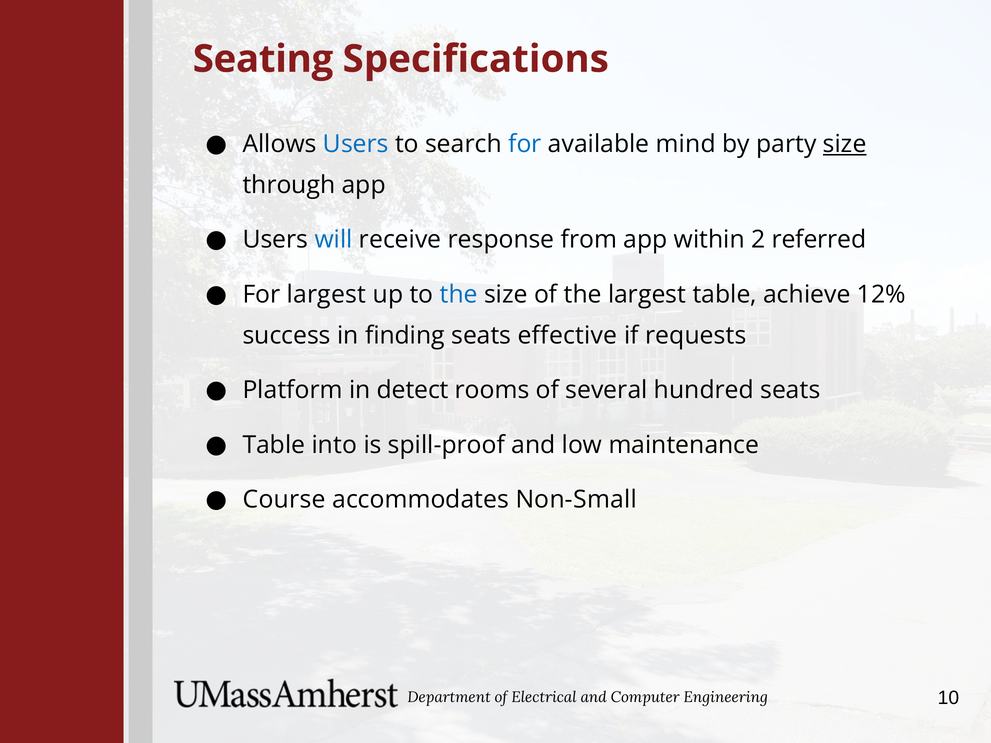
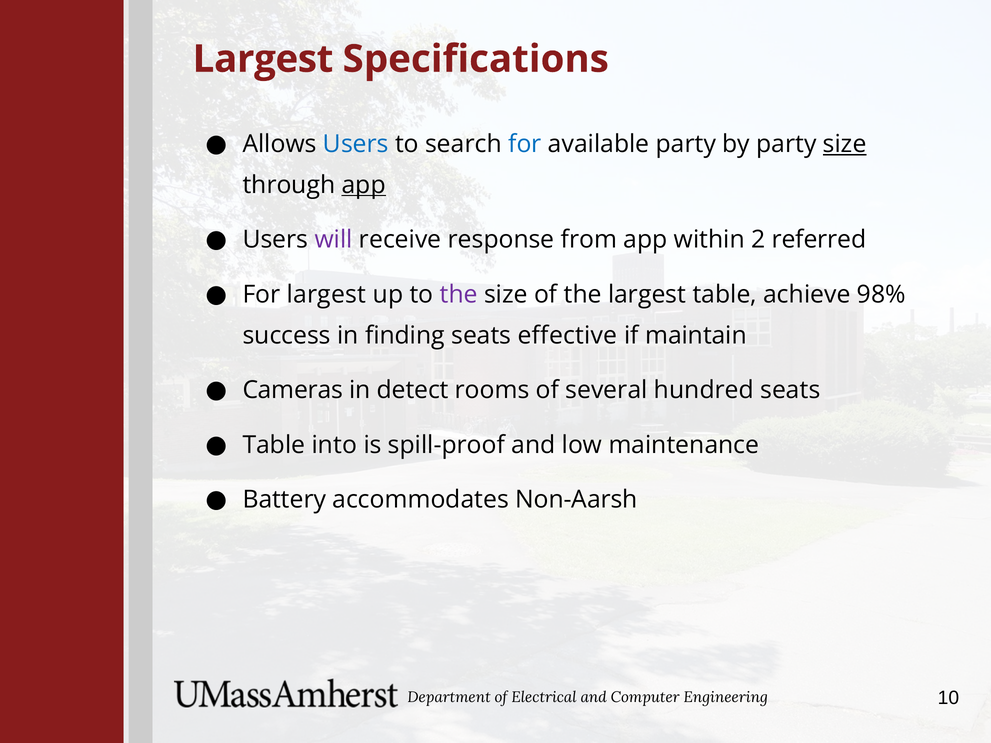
Seating at (263, 59): Seating -> Largest
available mind: mind -> party
app at (364, 185) underline: none -> present
will colour: blue -> purple
the at (459, 294) colour: blue -> purple
12%: 12% -> 98%
requests: requests -> maintain
Platform: Platform -> Cameras
Course: Course -> Battery
Non-Small: Non-Small -> Non-Aarsh
